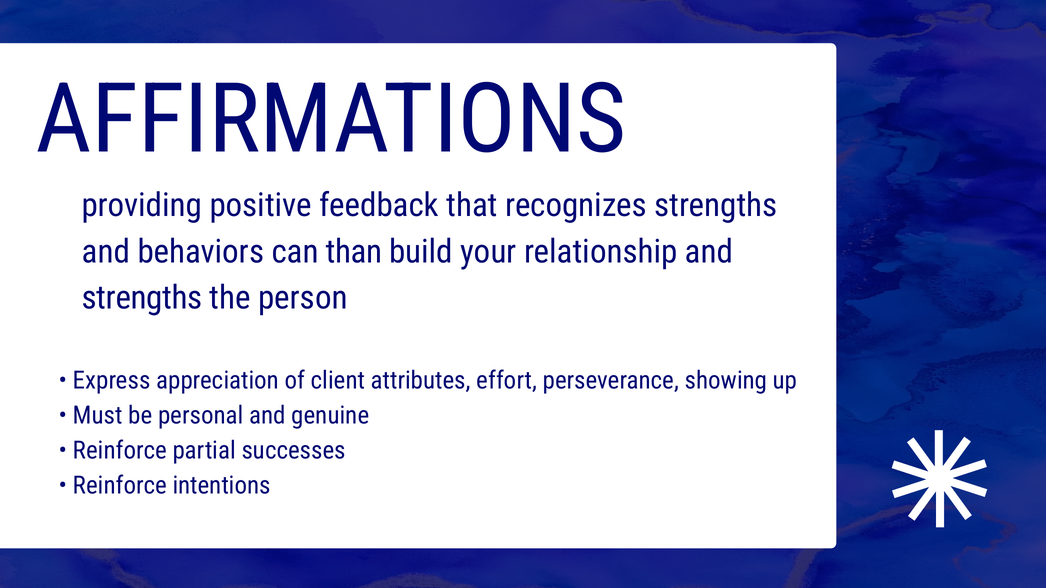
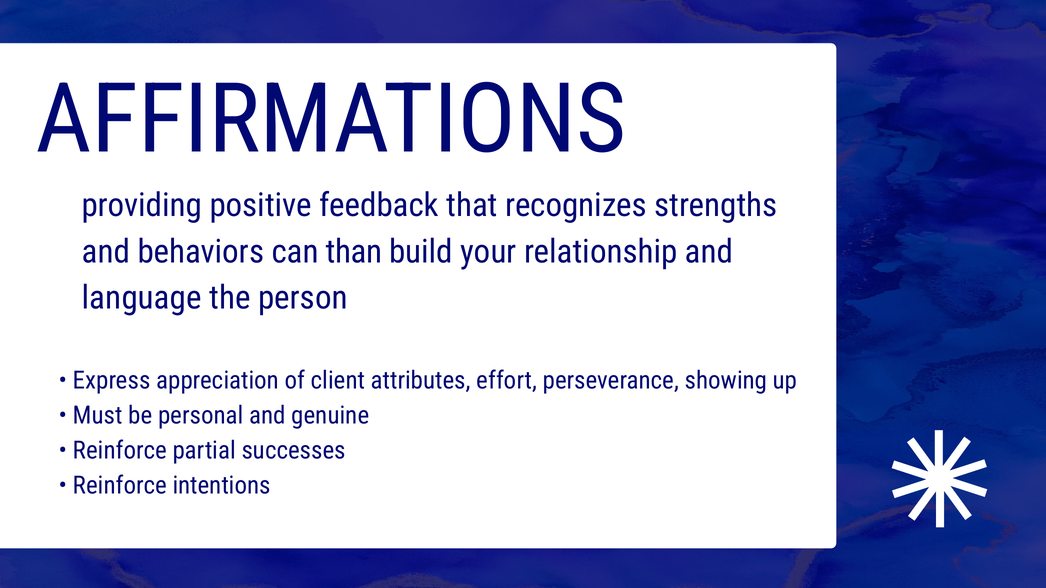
strengths at (142, 298): strengths -> language
